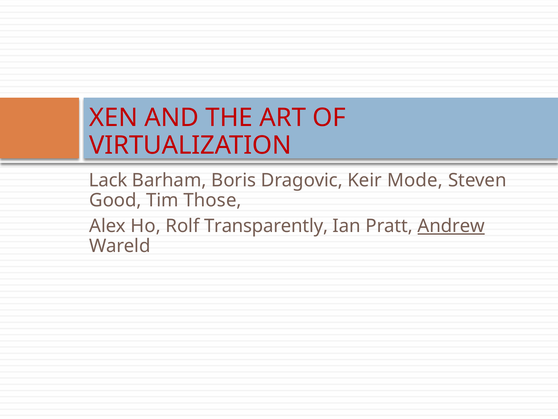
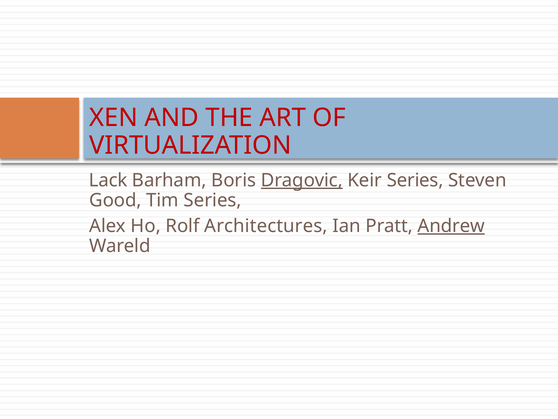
Dragovic underline: none -> present
Keir Mode: Mode -> Series
Tim Those: Those -> Series
Transparently: Transparently -> Architectures
